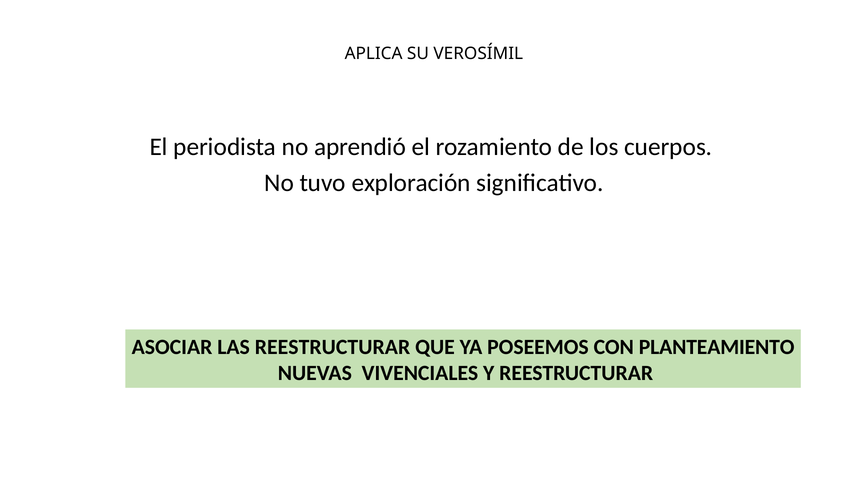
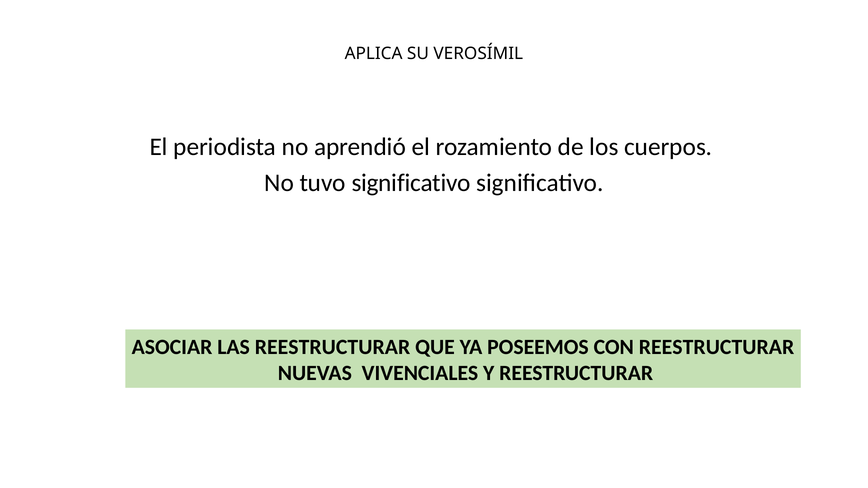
tuvo exploración: exploración -> significativo
CON PLANTEAMIENTO: PLANTEAMIENTO -> REESTRUCTURAR
